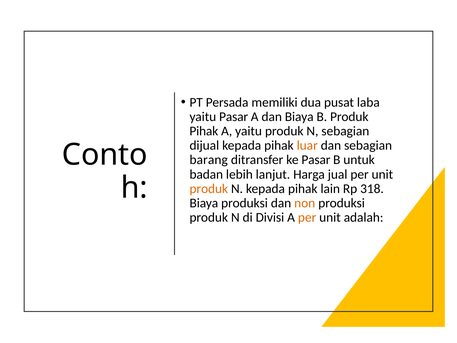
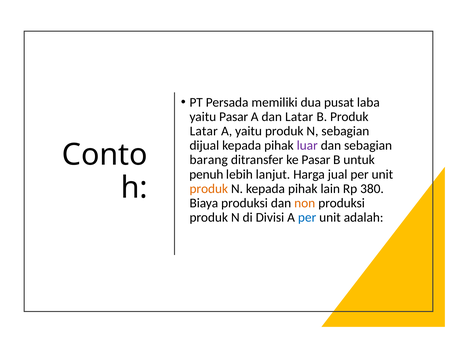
dan Biaya: Biaya -> Latar
Pihak at (204, 131): Pihak -> Latar
luar colour: orange -> purple
badan: badan -> penuh
318: 318 -> 380
per at (307, 217) colour: orange -> blue
